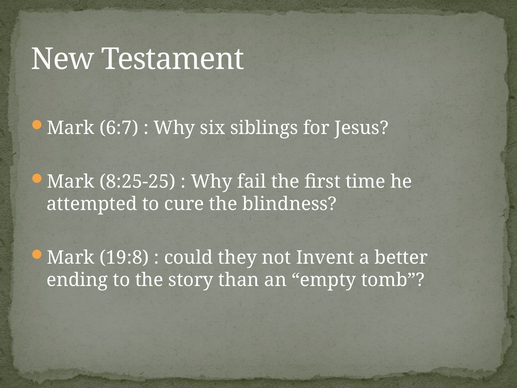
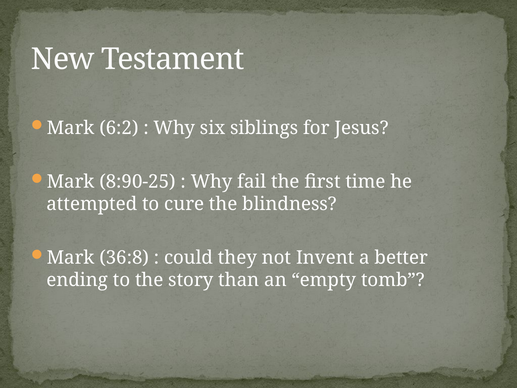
6:7: 6:7 -> 6:2
8:25-25: 8:25-25 -> 8:90-25
19:8: 19:8 -> 36:8
